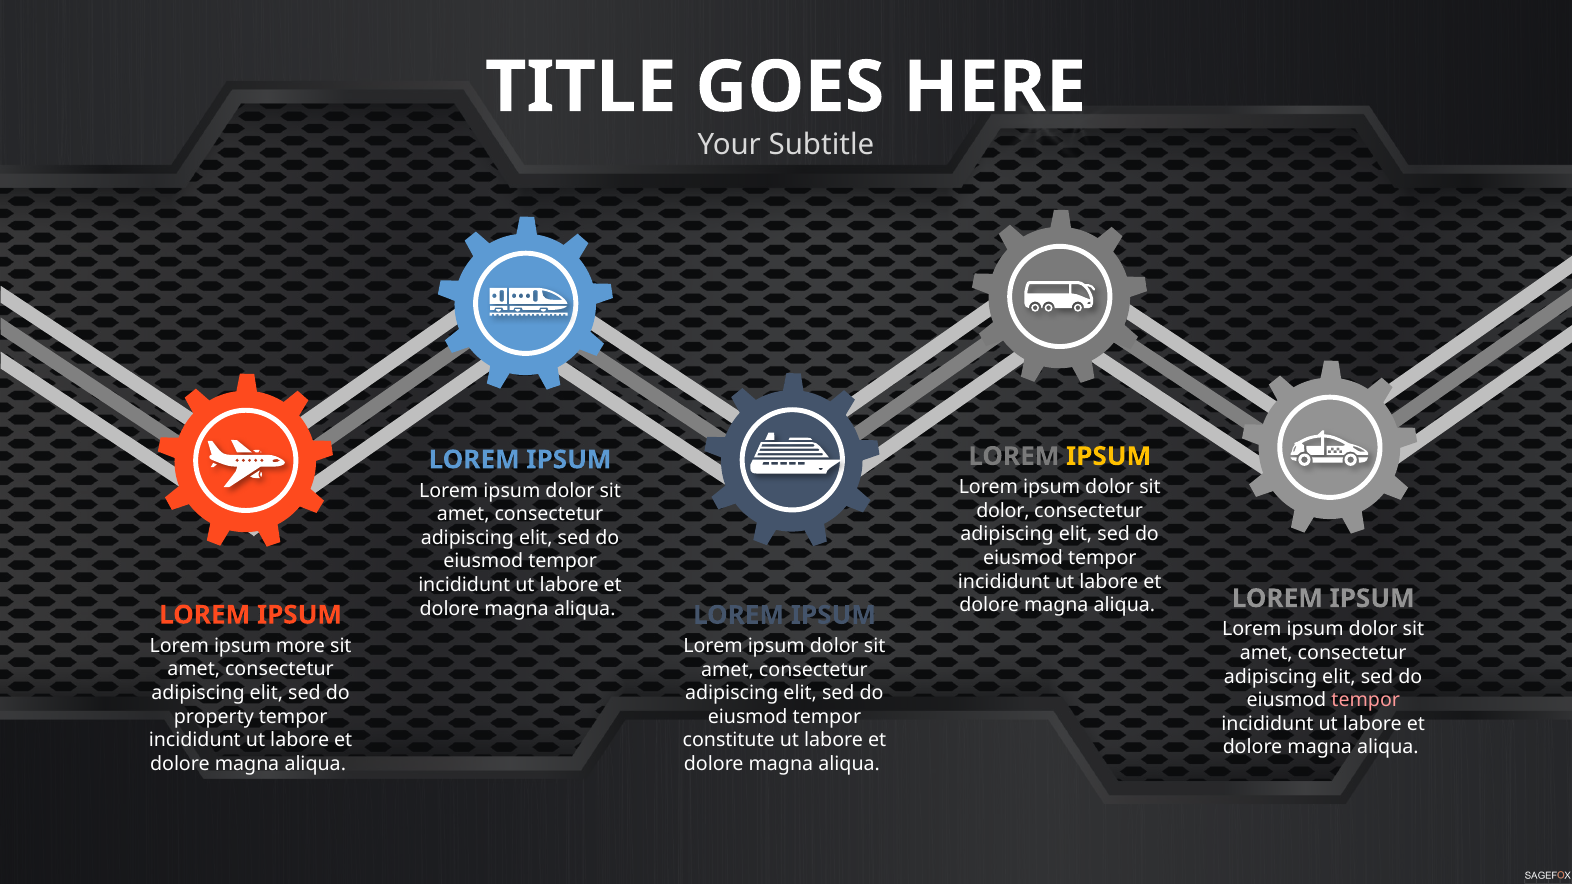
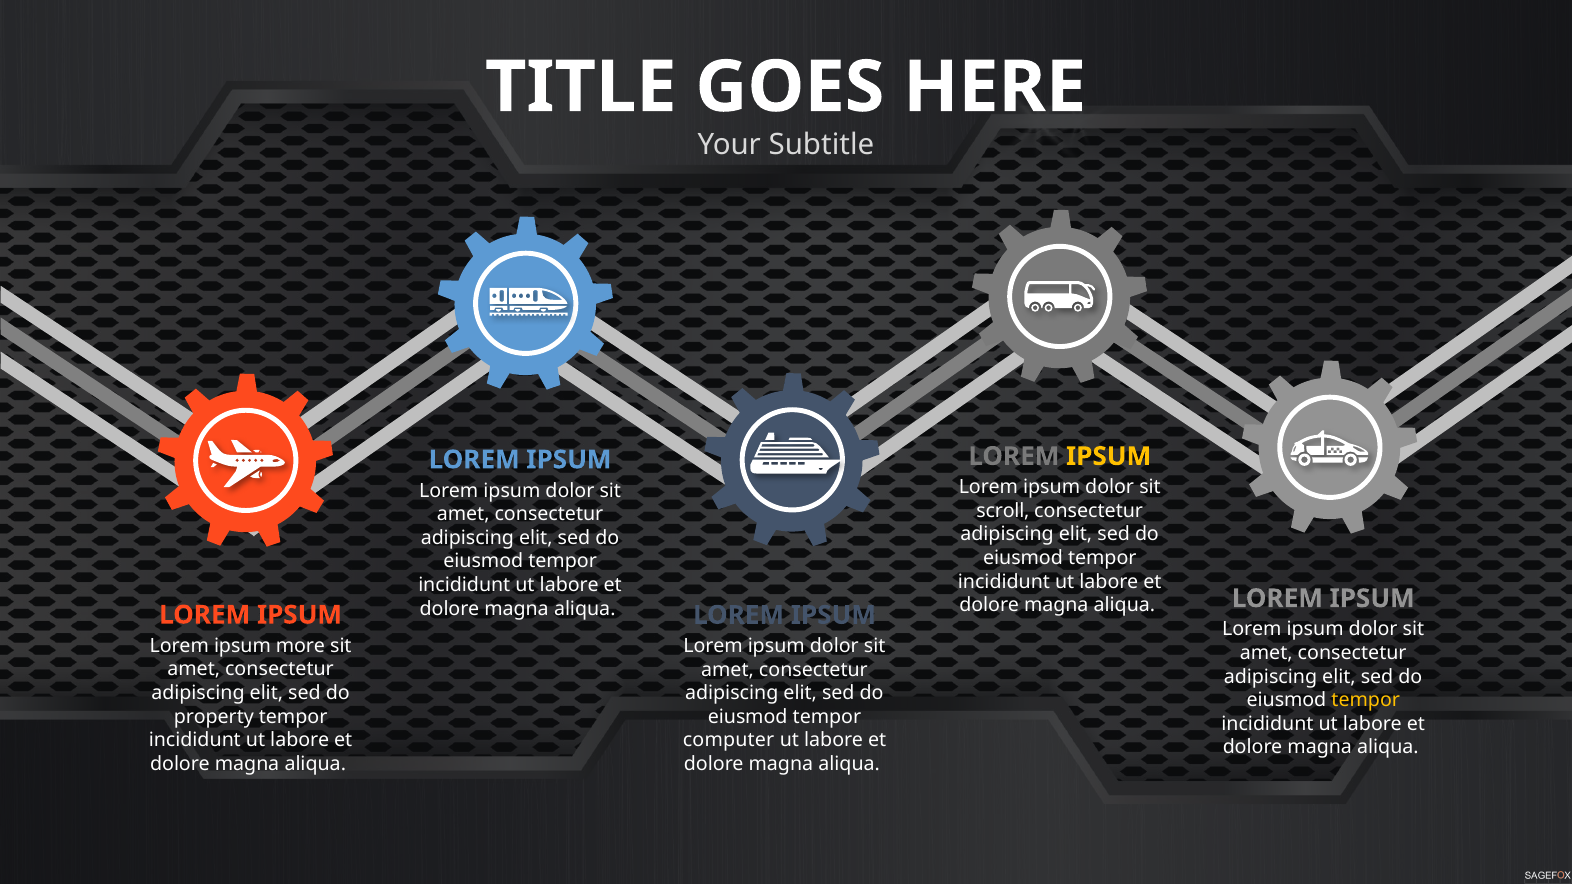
dolor at (1003, 511): dolor -> scroll
tempor at (1366, 700) colour: pink -> yellow
constitute: constitute -> computer
